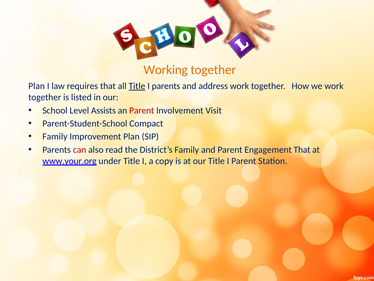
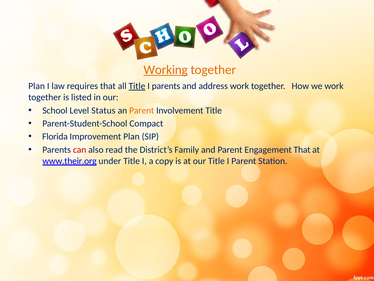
Working underline: none -> present
Assists: Assists -> Status
Parent at (142, 110) colour: red -> orange
Involvement Visit: Visit -> Title
Family at (55, 136): Family -> Florida
www.your.org: www.your.org -> www.their.org
